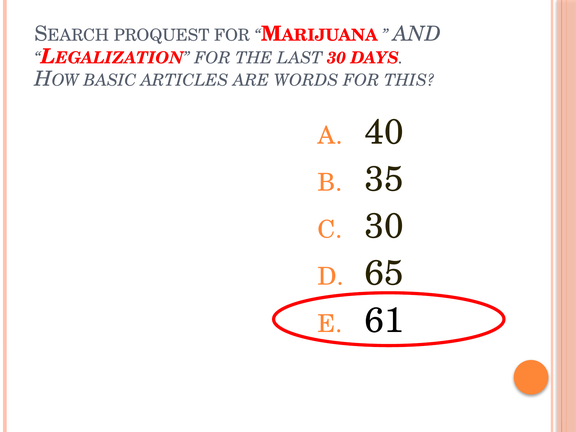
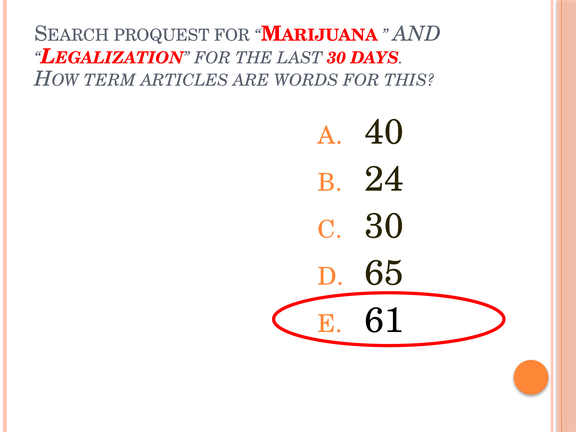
BASIC: BASIC -> TERM
35: 35 -> 24
